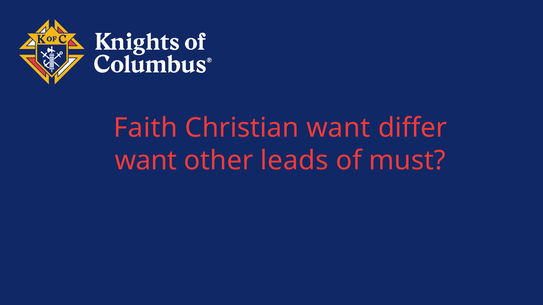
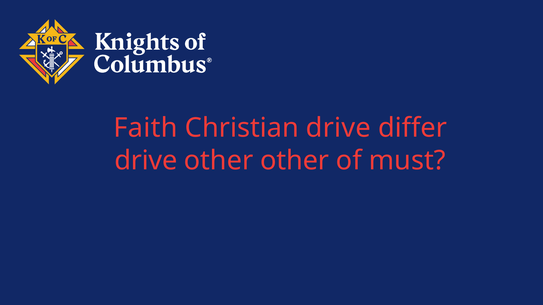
Christian want: want -> drive
want at (146, 161): want -> drive
other leads: leads -> other
